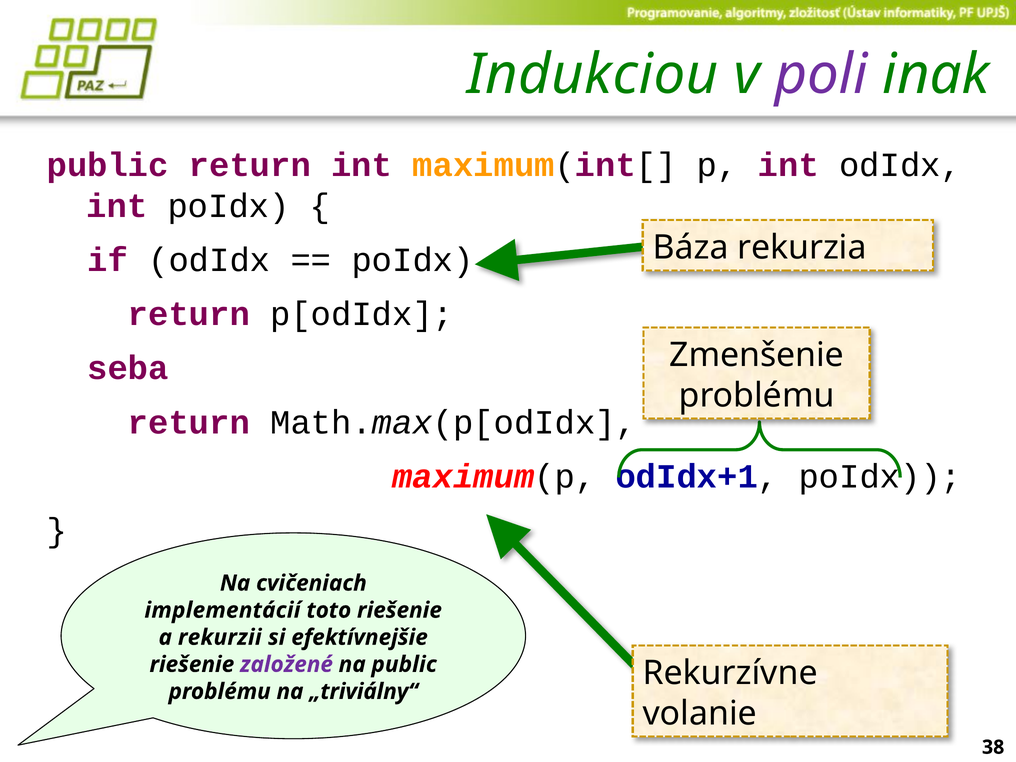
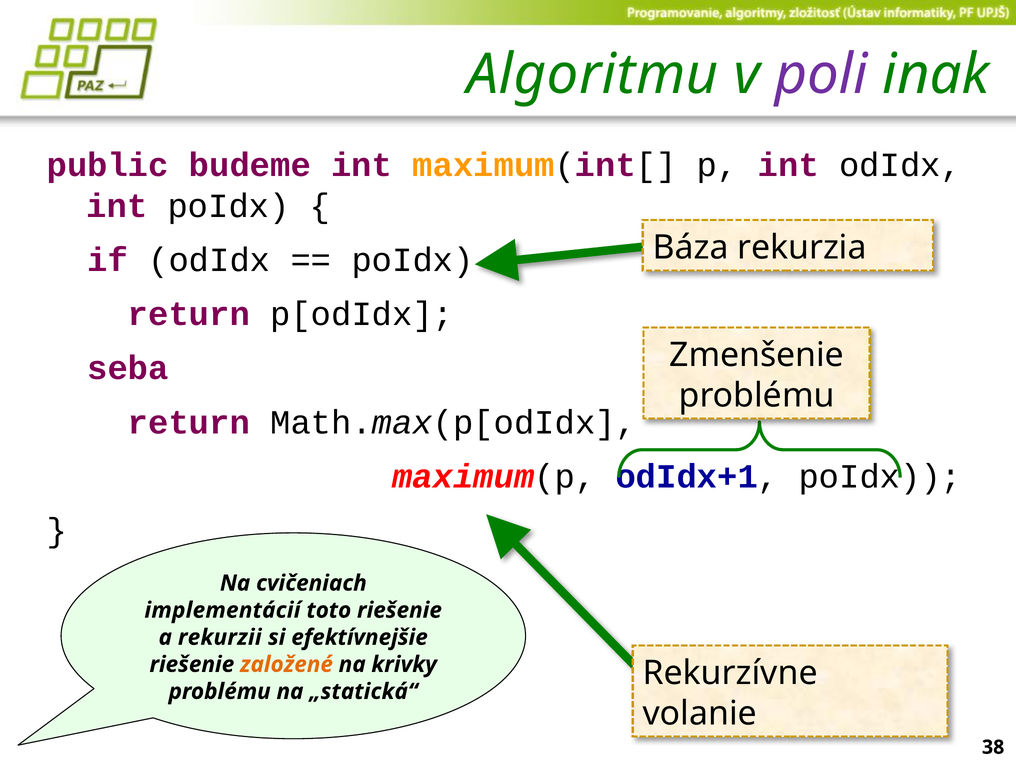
Indukciou: Indukciou -> Algoritmu
public return: return -> budeme
založené colour: purple -> orange
na public: public -> krivky
„triviálny“: „triviálny“ -> „statická“
